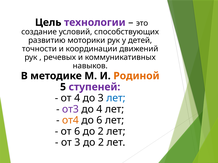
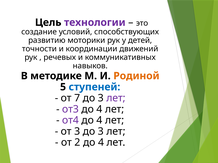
ступеней colour: purple -> blue
от 4: 4 -> 7
лет at (116, 98) colour: blue -> purple
от4 colour: orange -> purple
6 at (99, 121): 6 -> 4
от 6: 6 -> 3
2 at (101, 132): 2 -> 3
от 3: 3 -> 2
2 at (101, 143): 2 -> 4
